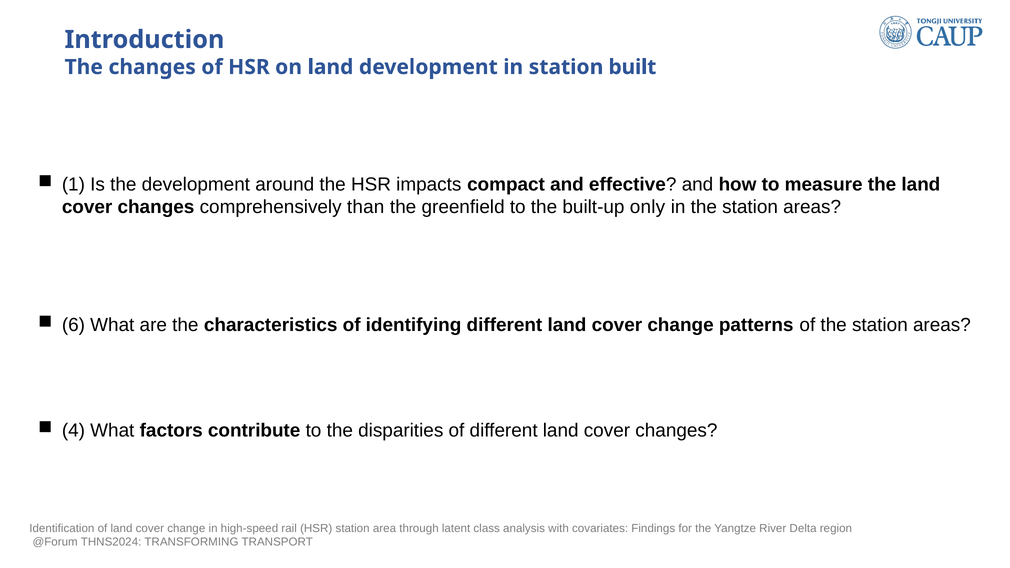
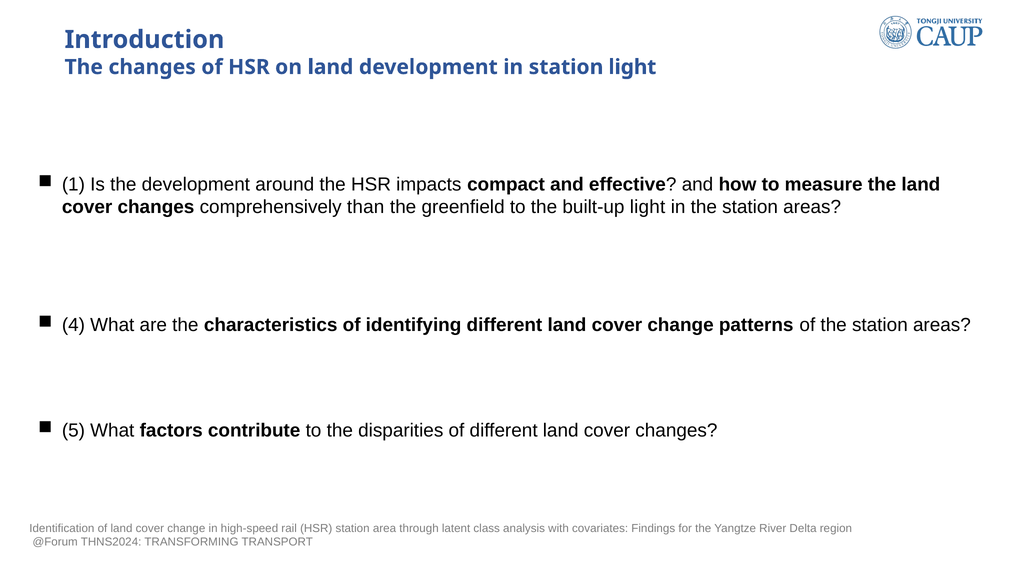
station built: built -> light
built-up only: only -> light
6: 6 -> 4
4: 4 -> 5
